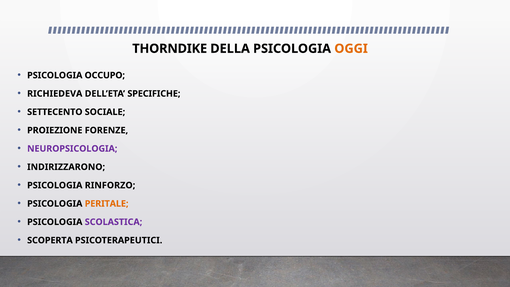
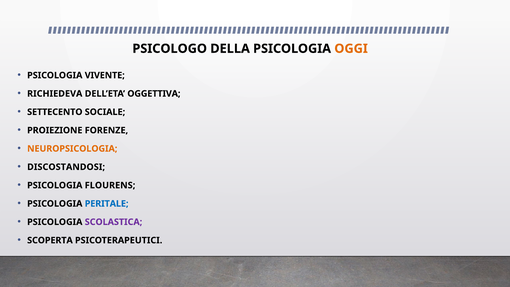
THORNDIKE: THORNDIKE -> PSICOLOGO
OCCUPO: OCCUPO -> VIVENTE
SPECIFICHE: SPECIFICHE -> OGGETTIVA
NEUROPSICOLOGIA colour: purple -> orange
INDIRIZZARONO: INDIRIZZARONO -> DISCOSTANDOSI
RINFORZO: RINFORZO -> FLOURENS
PERITALE colour: orange -> blue
